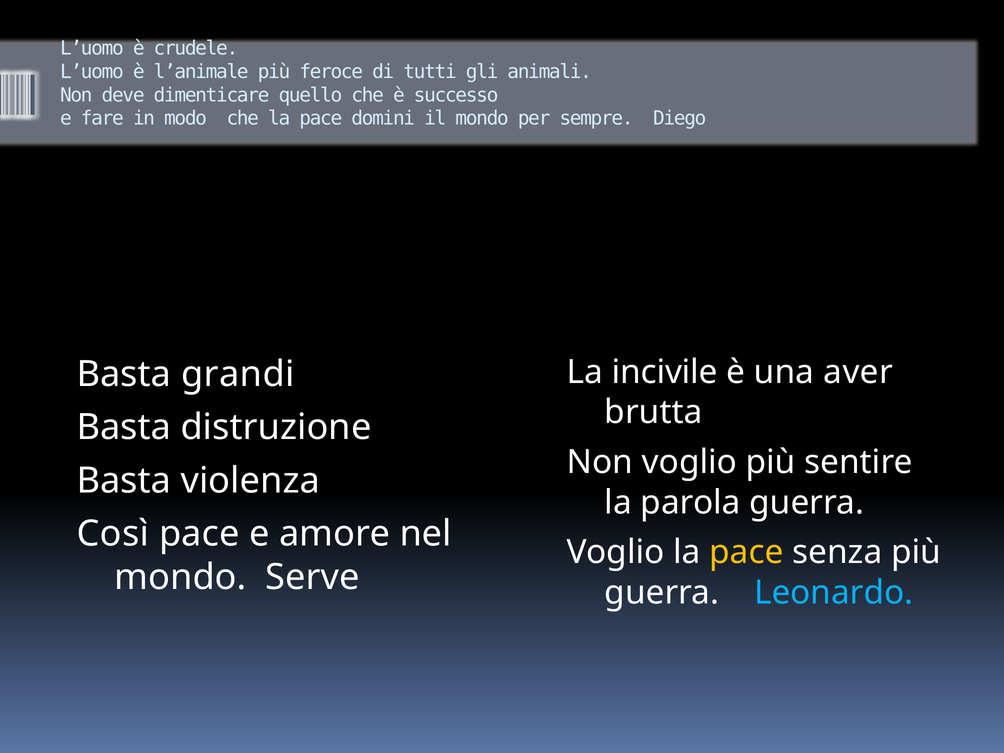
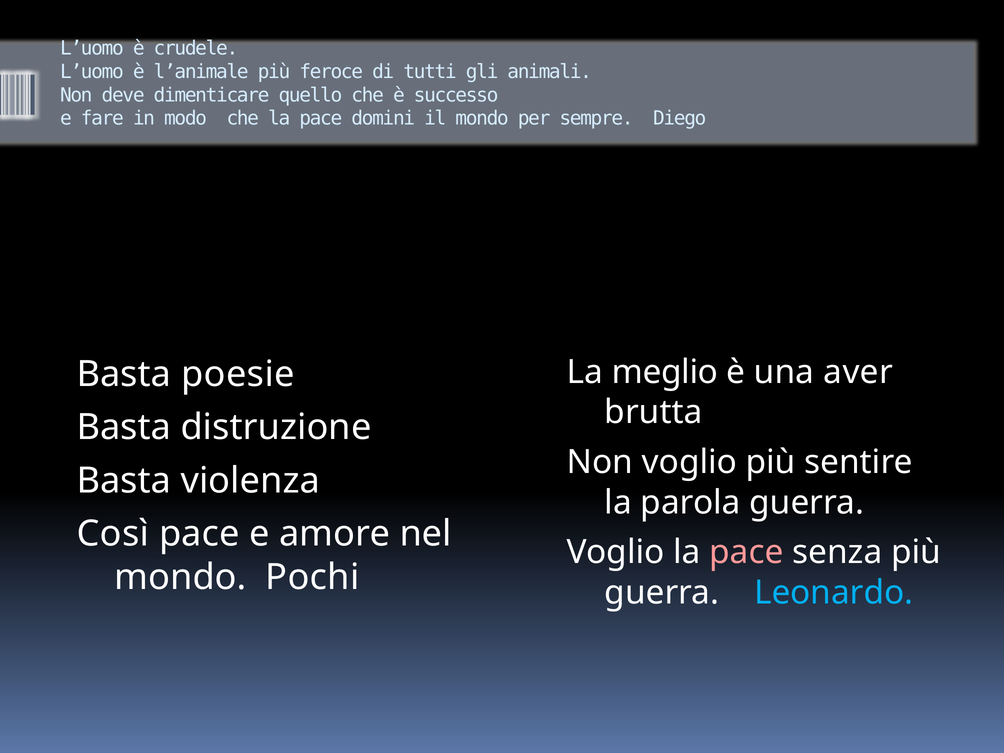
incivile: incivile -> meglio
grandi: grandi -> poesie
pace at (747, 552) colour: yellow -> pink
Serve: Serve -> Pochi
